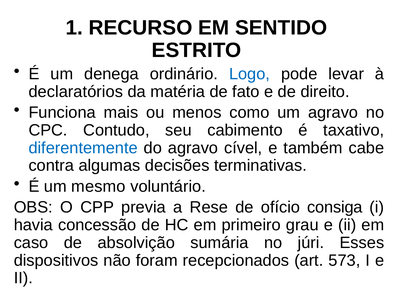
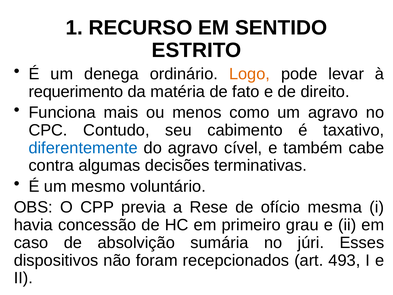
Logo colour: blue -> orange
declaratórios: declaratórios -> requerimento
consiga: consiga -> mesma
573: 573 -> 493
